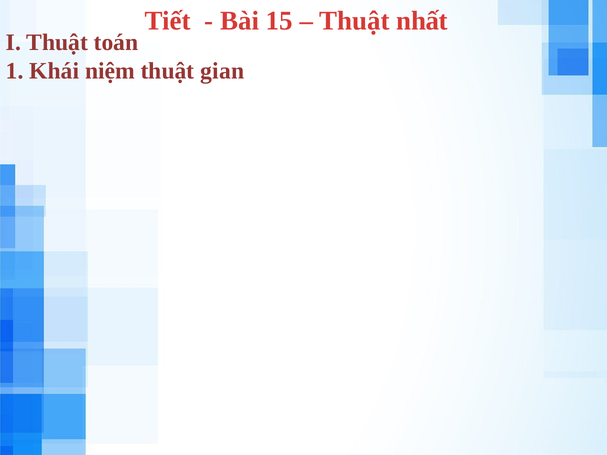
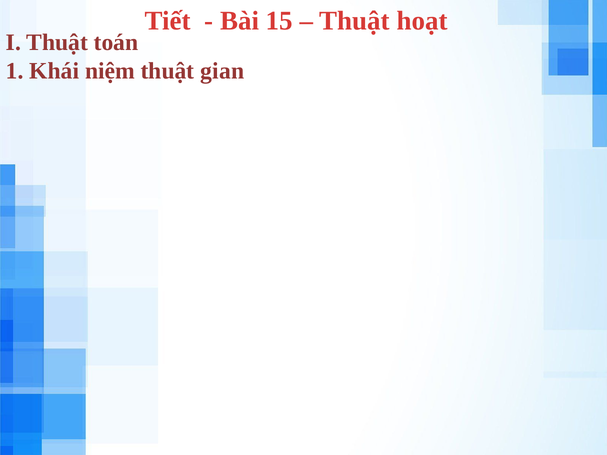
nhất: nhất -> hoạt
